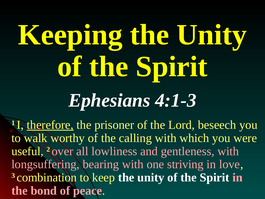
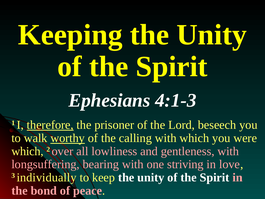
worthy underline: none -> present
useful at (27, 151): useful -> which
combination: combination -> individually
